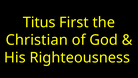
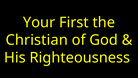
Titus: Titus -> Your
